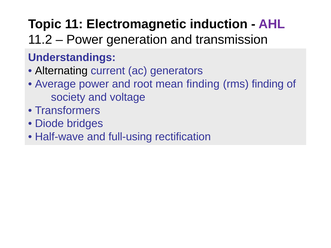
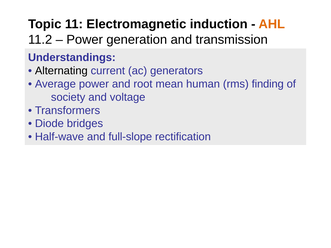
AHL colour: purple -> orange
mean finding: finding -> human
full-using: full-using -> full-slope
